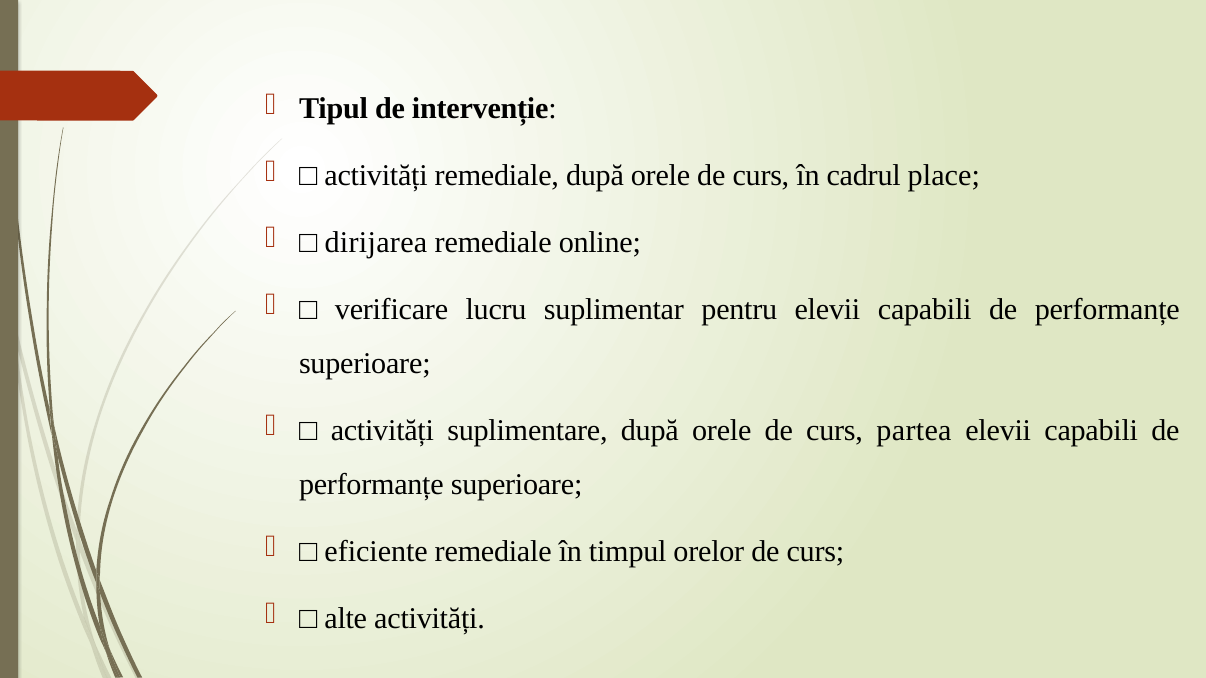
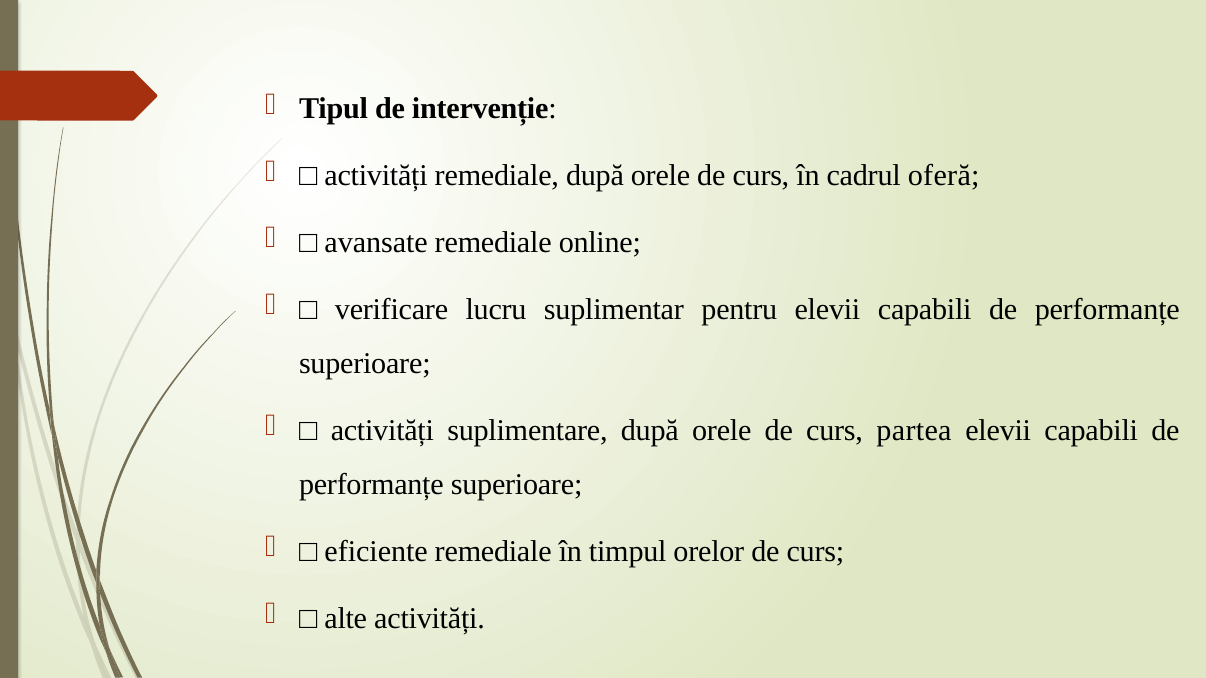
place: place -> oferă
dirijarea: dirijarea -> avansate
